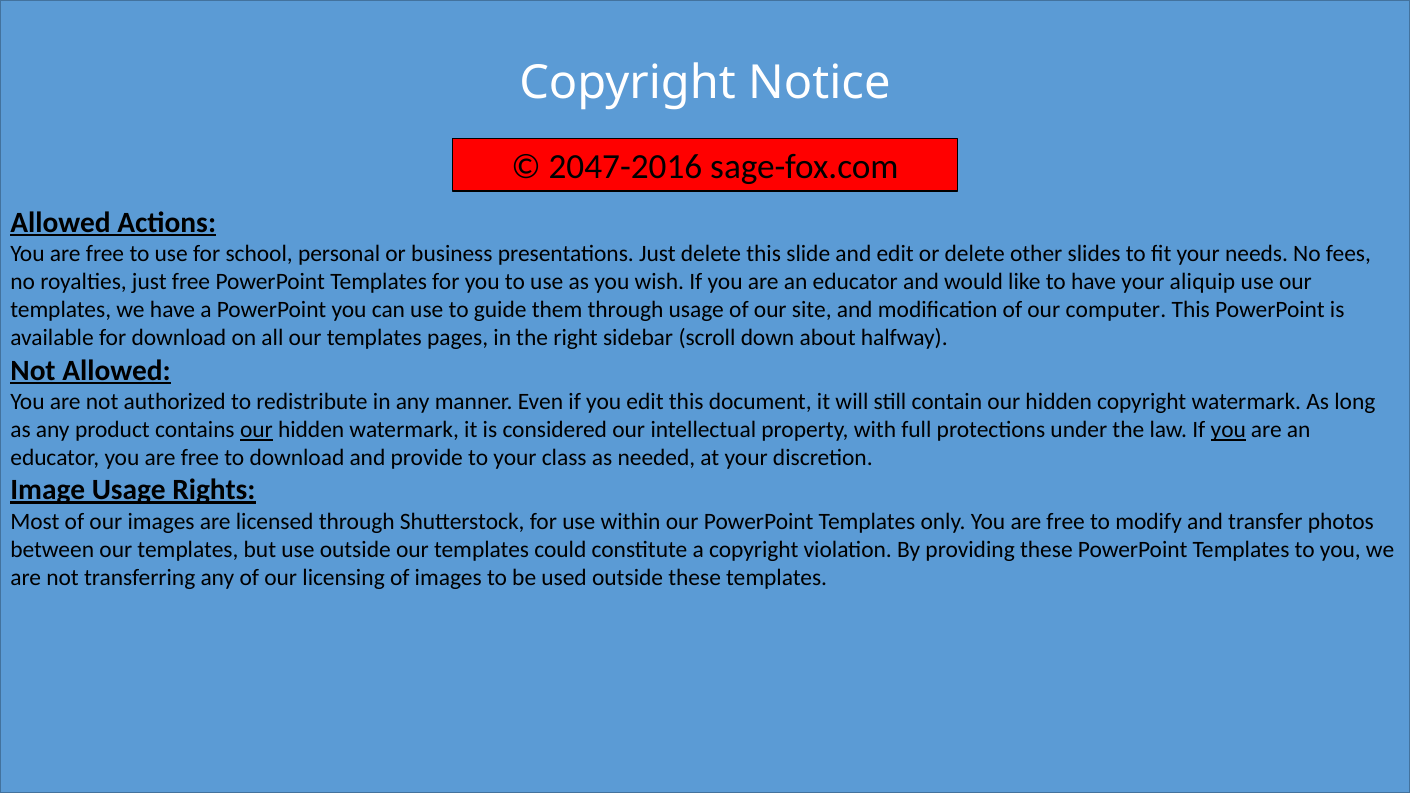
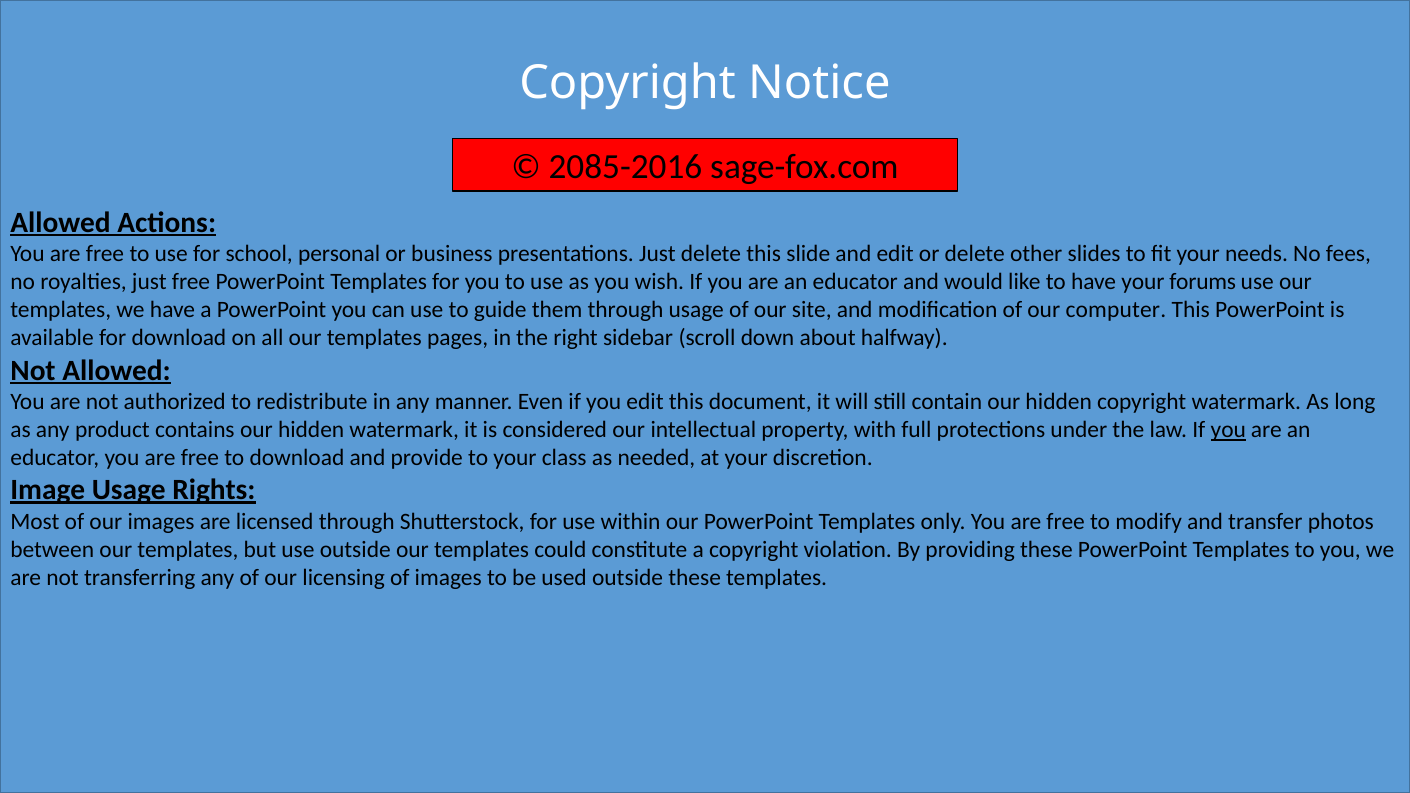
2047-2016: 2047-2016 -> 2085-2016
aliquip: aliquip -> forums
our at (256, 430) underline: present -> none
